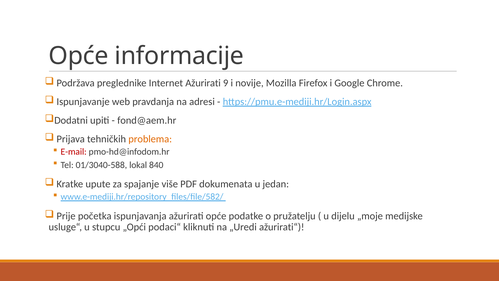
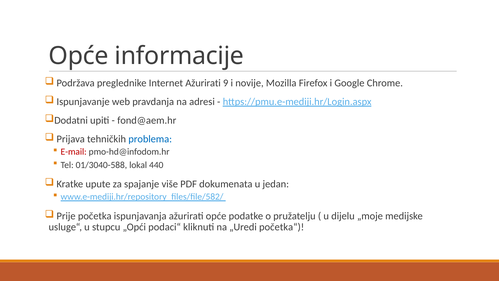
problema colour: orange -> blue
840: 840 -> 440
ažurirati“: ažurirati“ -> početka“
